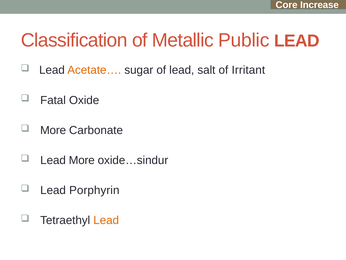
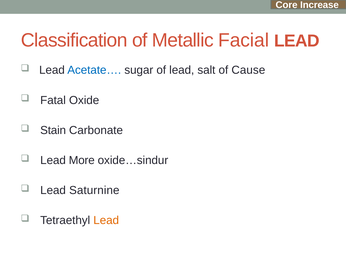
Public: Public -> Facial
Acetate… colour: orange -> blue
Irritant: Irritant -> Cause
More at (53, 130): More -> Stain
Porphyrin: Porphyrin -> Saturnine
